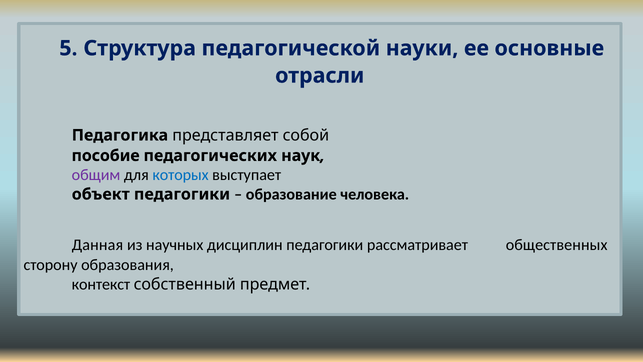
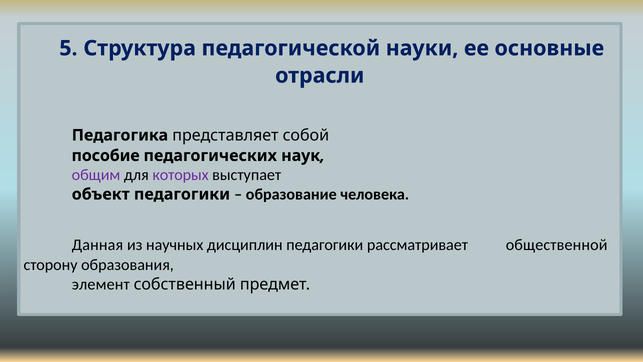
которых colour: blue -> purple
общественных: общественных -> общественной
контекст: контекст -> элемент
